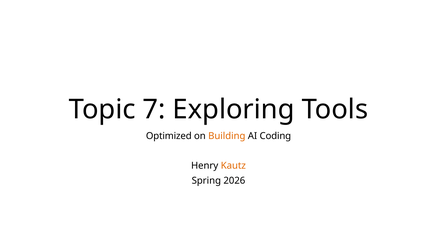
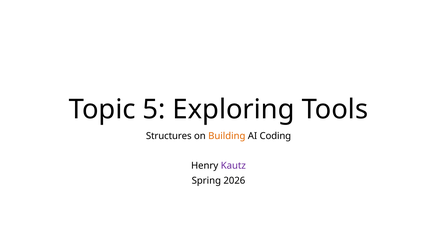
7: 7 -> 5
Optimized: Optimized -> Structures
Kautz colour: orange -> purple
